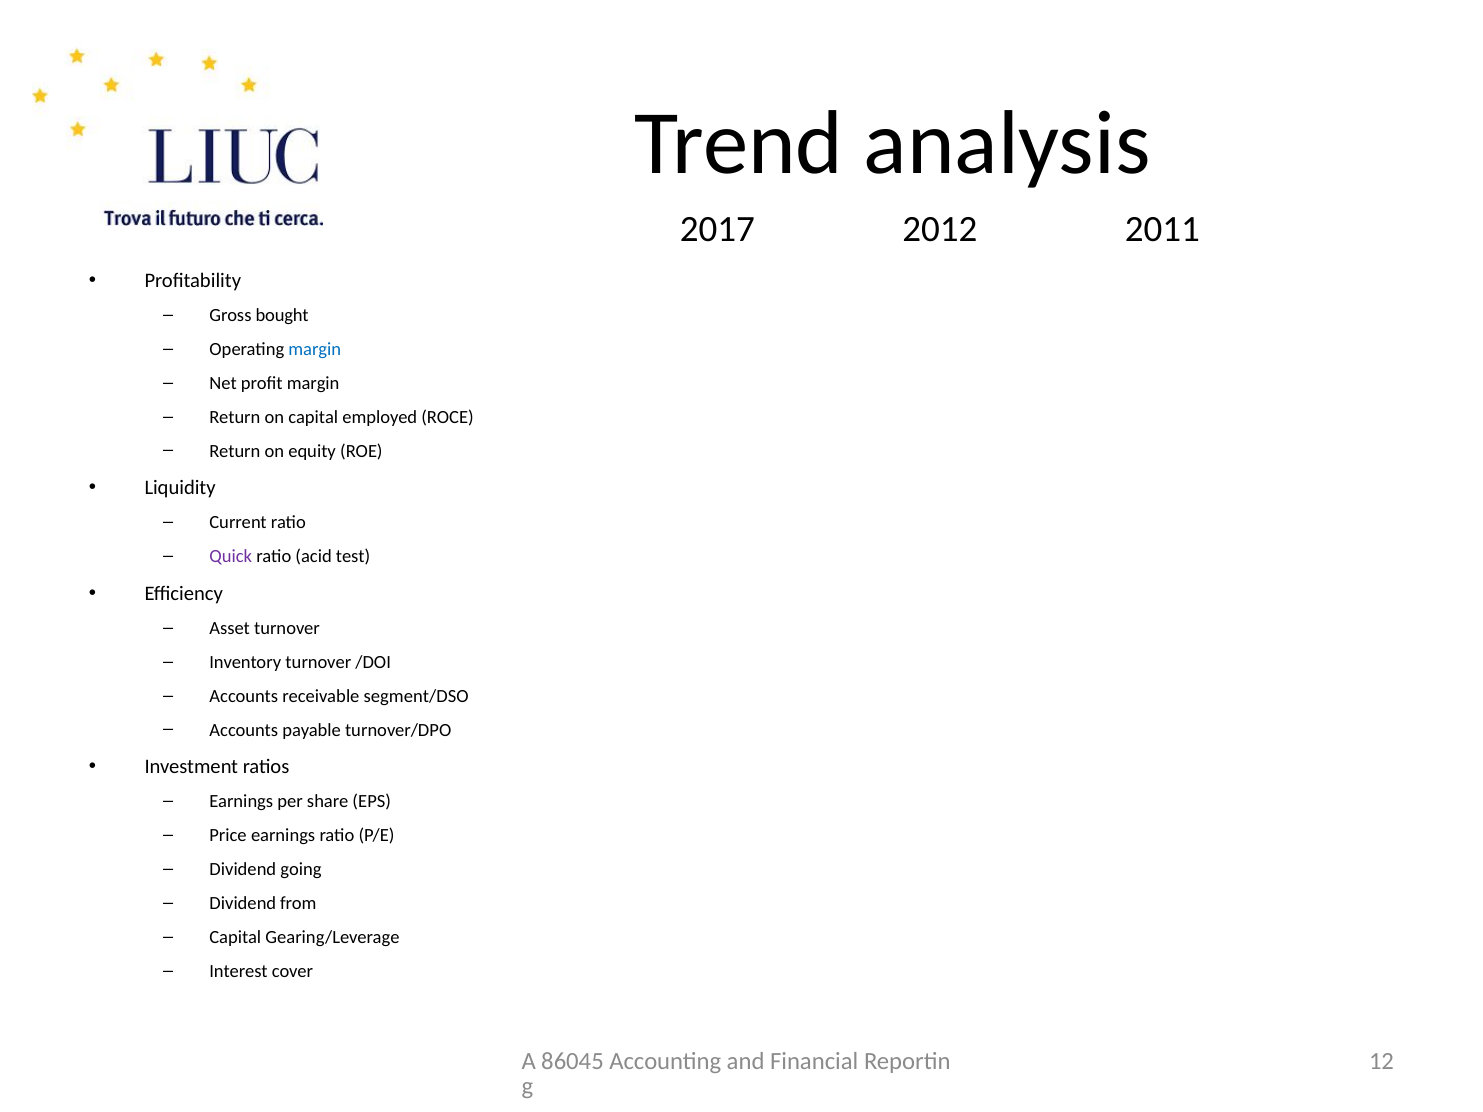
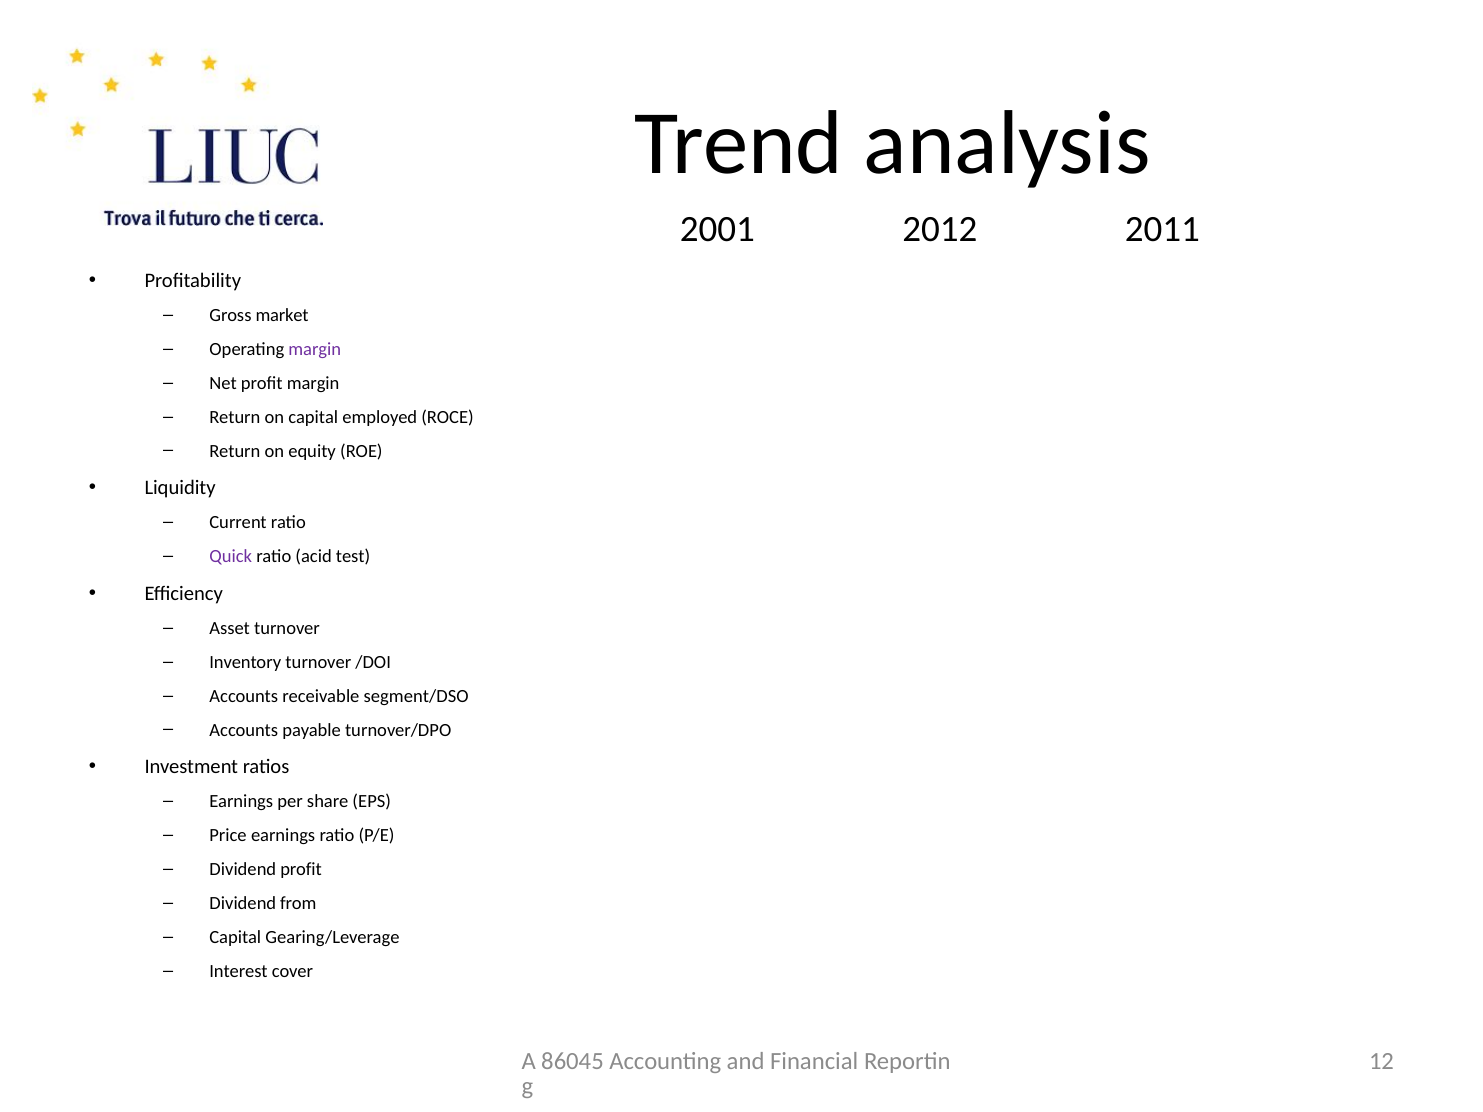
2017: 2017 -> 2001
bought: bought -> market
margin at (315, 350) colour: blue -> purple
Dividend going: going -> profit
